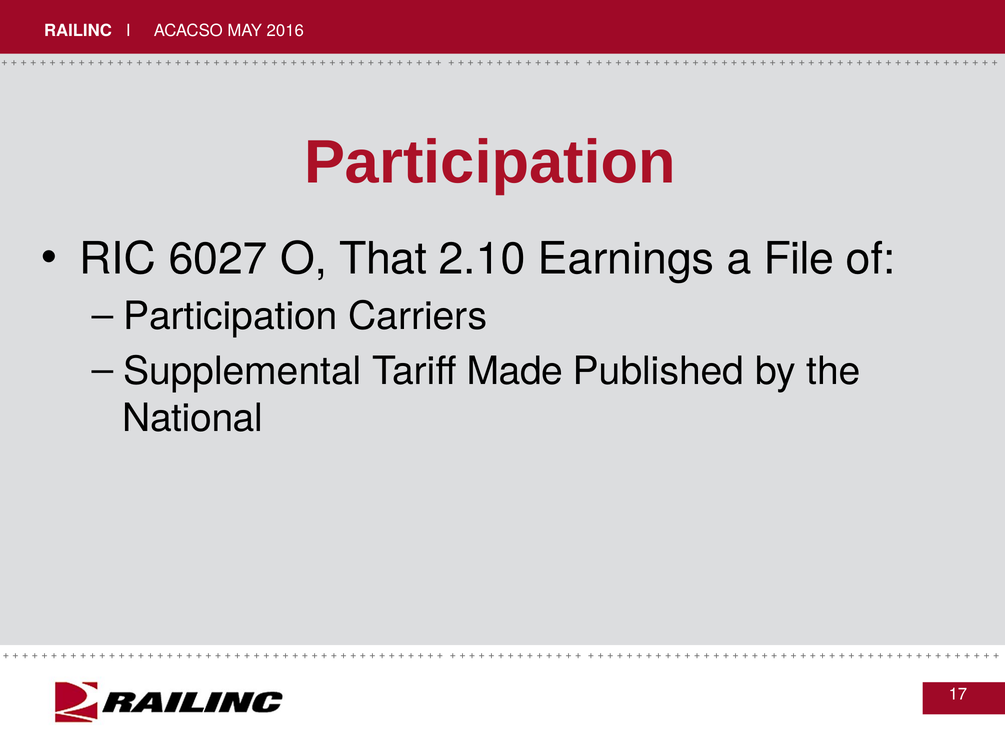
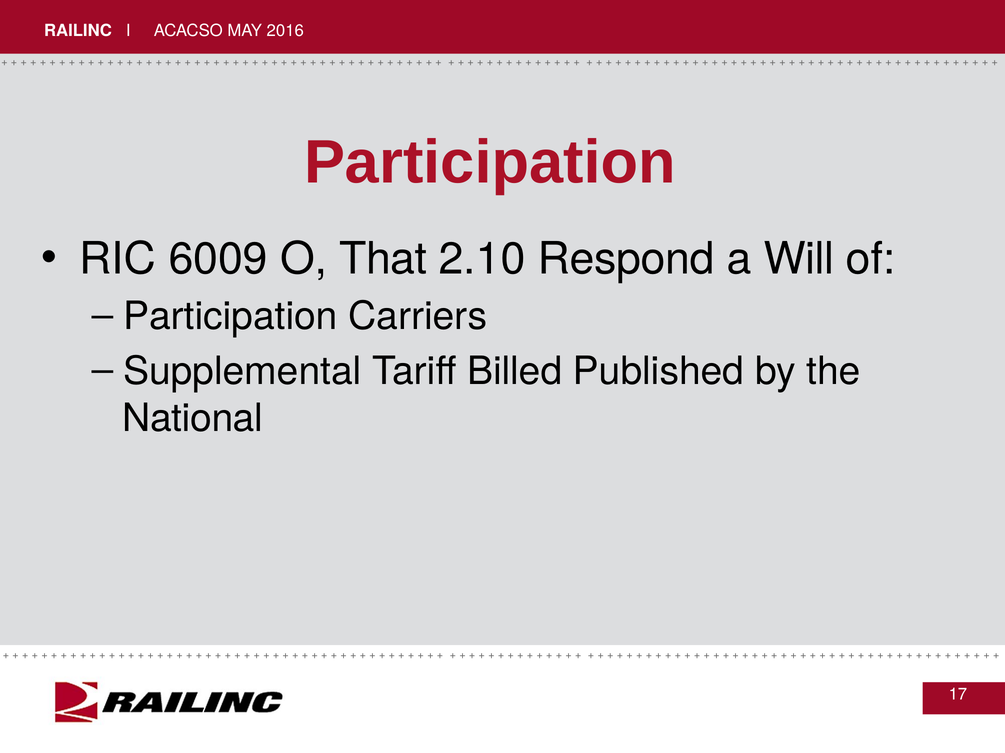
6027: 6027 -> 6009
Earnings: Earnings -> Respond
File: File -> Will
Made: Made -> Billed
